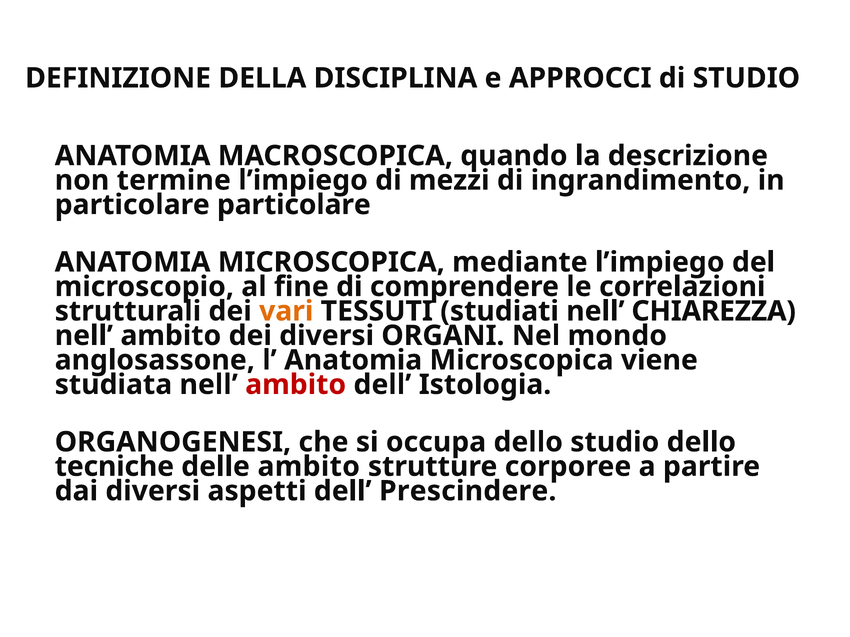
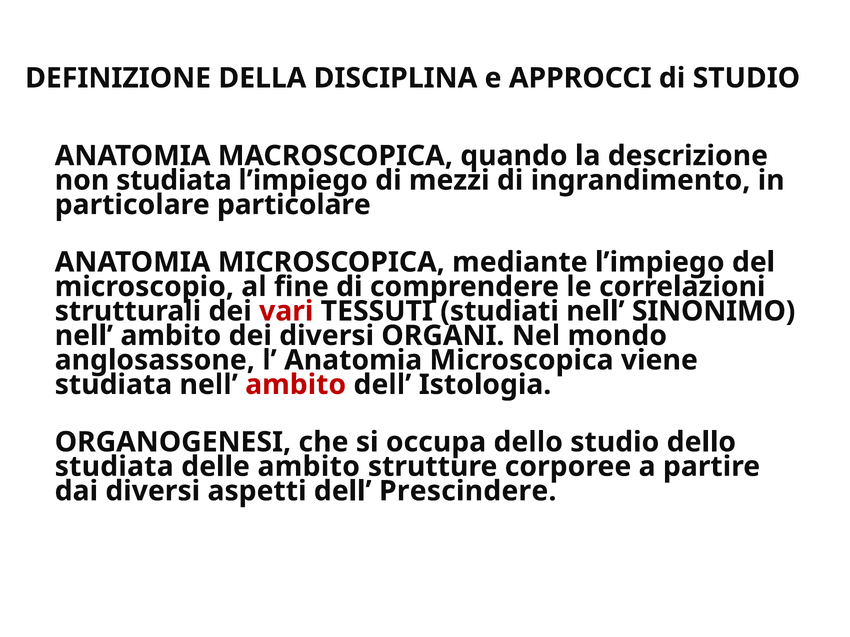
non termine: termine -> studiata
vari colour: orange -> red
CHIAREZZA: CHIAREZZA -> SINONIMO
tecniche at (114, 467): tecniche -> studiata
